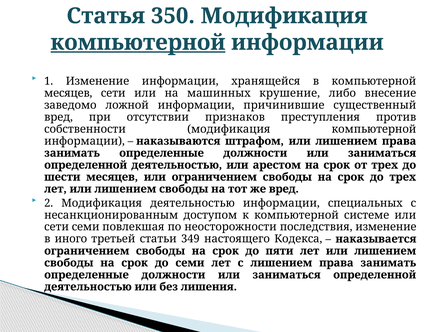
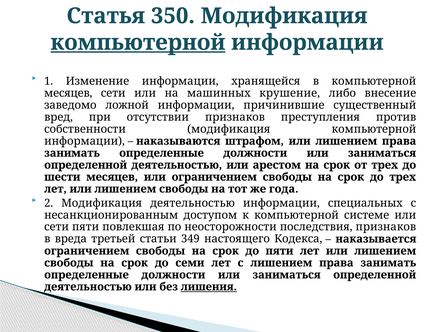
же вред: вред -> года
сети семи: семи -> пяти
последствия изменение: изменение -> признаков
иного: иного -> вреда
лишения underline: none -> present
